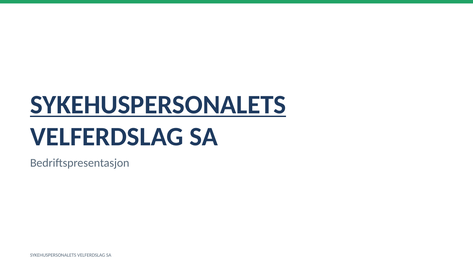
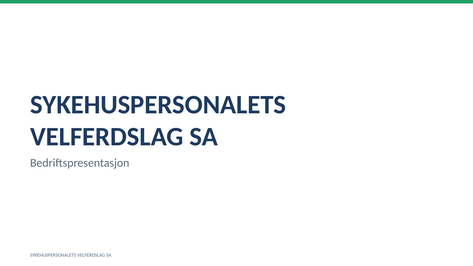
SYKEHUSPERSONALETS at (158, 105) underline: present -> none
